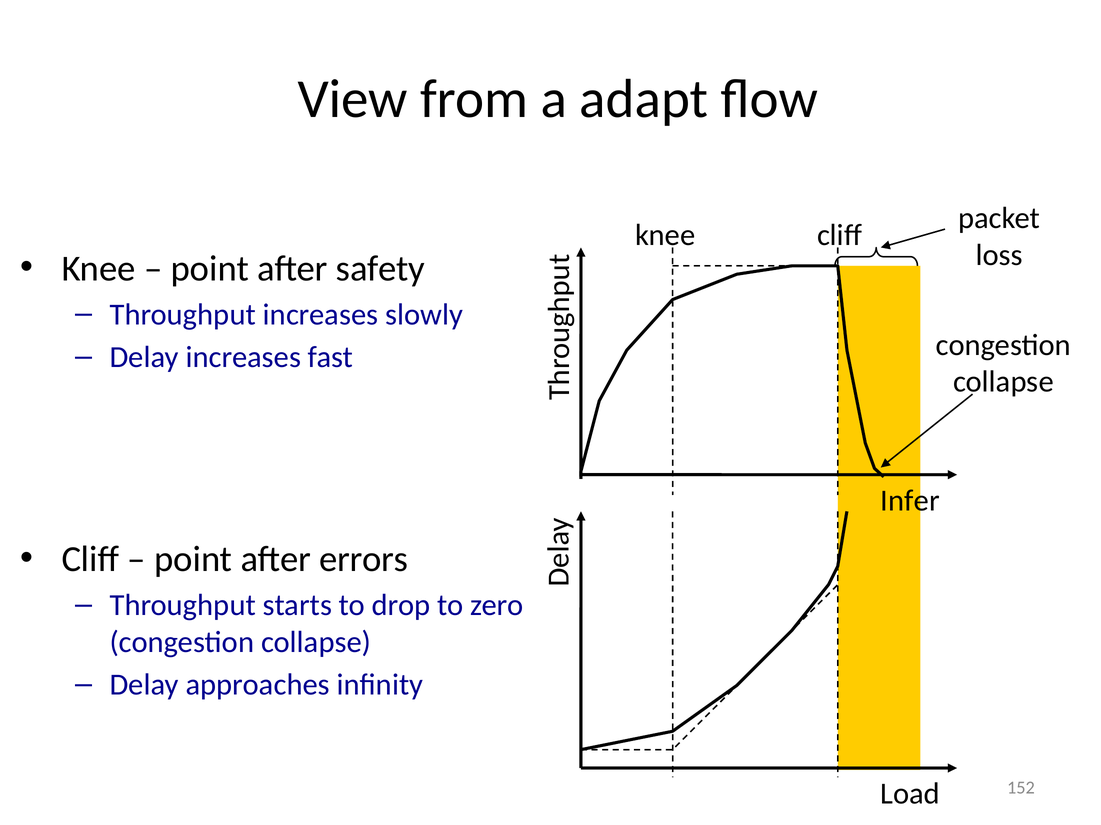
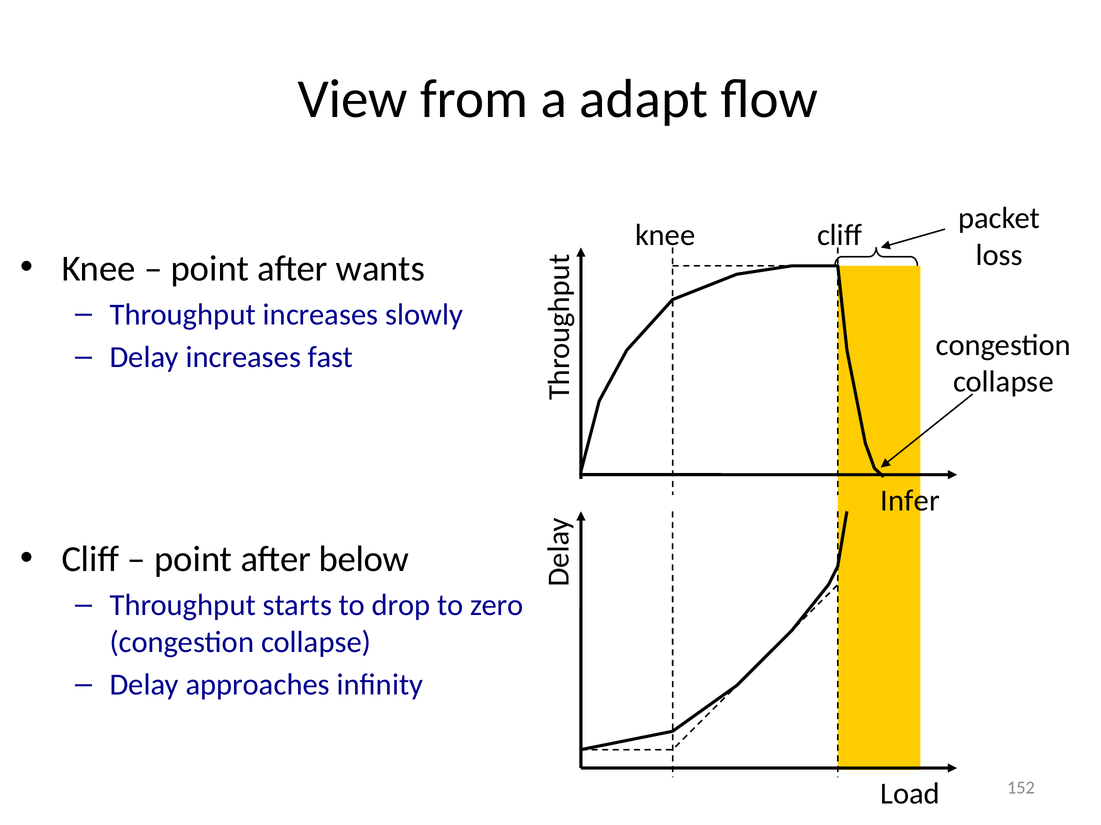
safety: safety -> wants
errors: errors -> below
